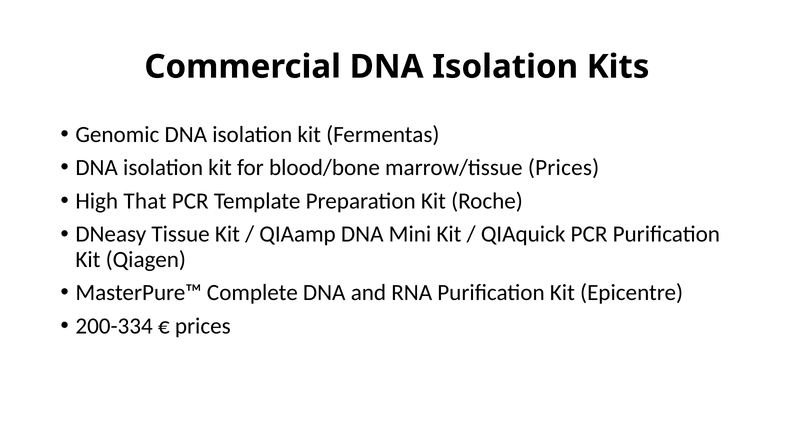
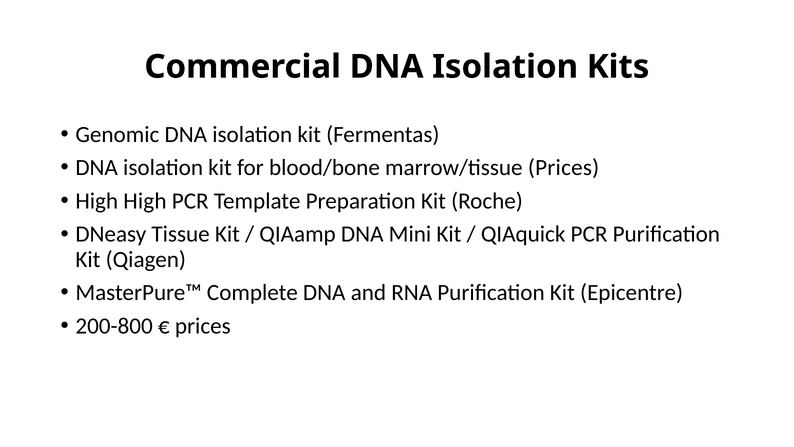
High That: That -> High
200-334: 200-334 -> 200-800
